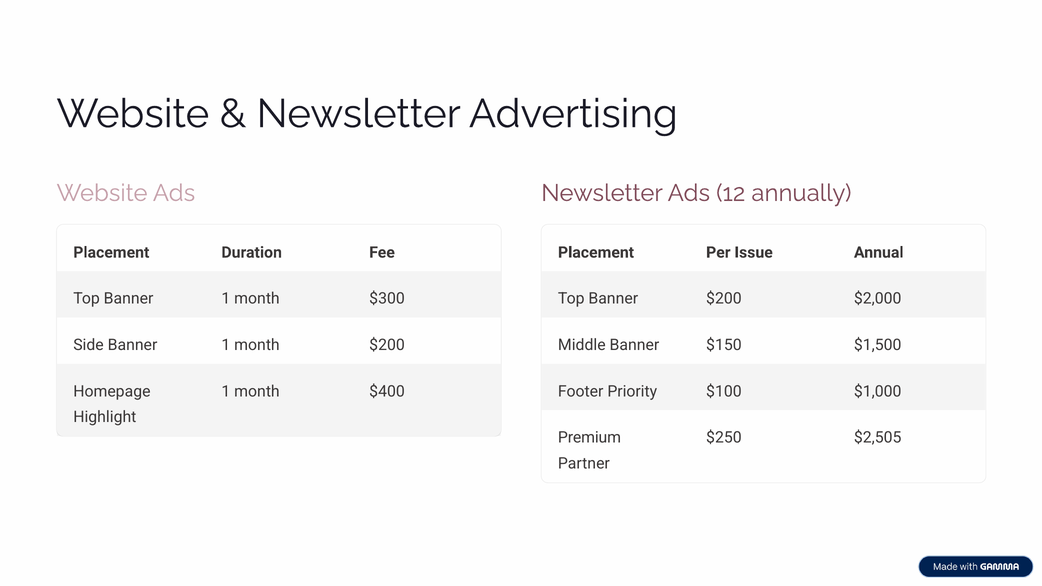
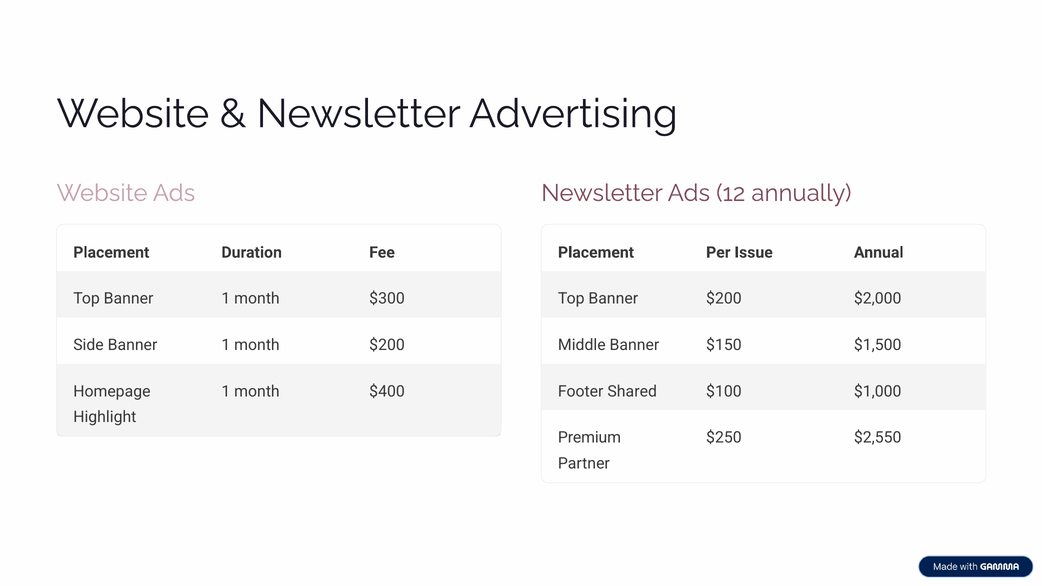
Priority: Priority -> Shared
$2,505: $2,505 -> $2,550
